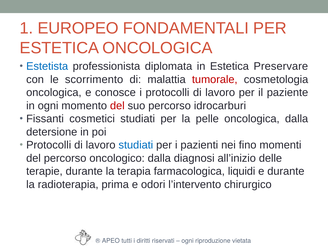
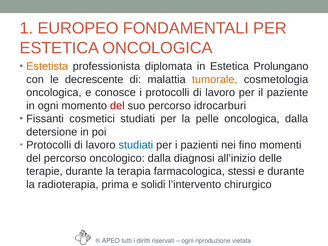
Estetista colour: blue -> orange
Preservare: Preservare -> Prolungano
scorrimento: scorrimento -> decrescente
tumorale colour: red -> orange
liquidi: liquidi -> stessi
odori: odori -> solidi
